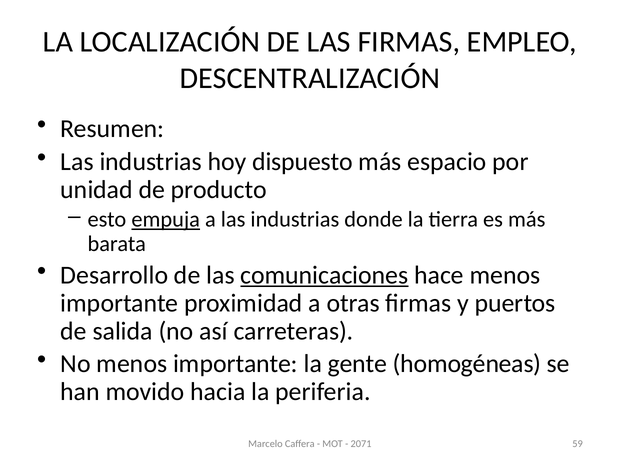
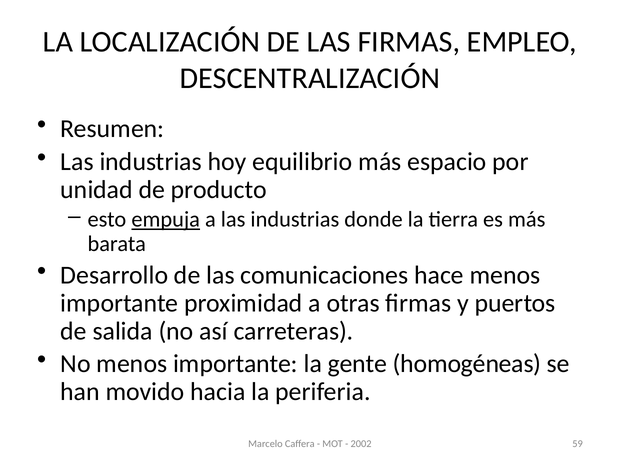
dispuesto: dispuesto -> equilibrio
comunicaciones underline: present -> none
2071: 2071 -> 2002
